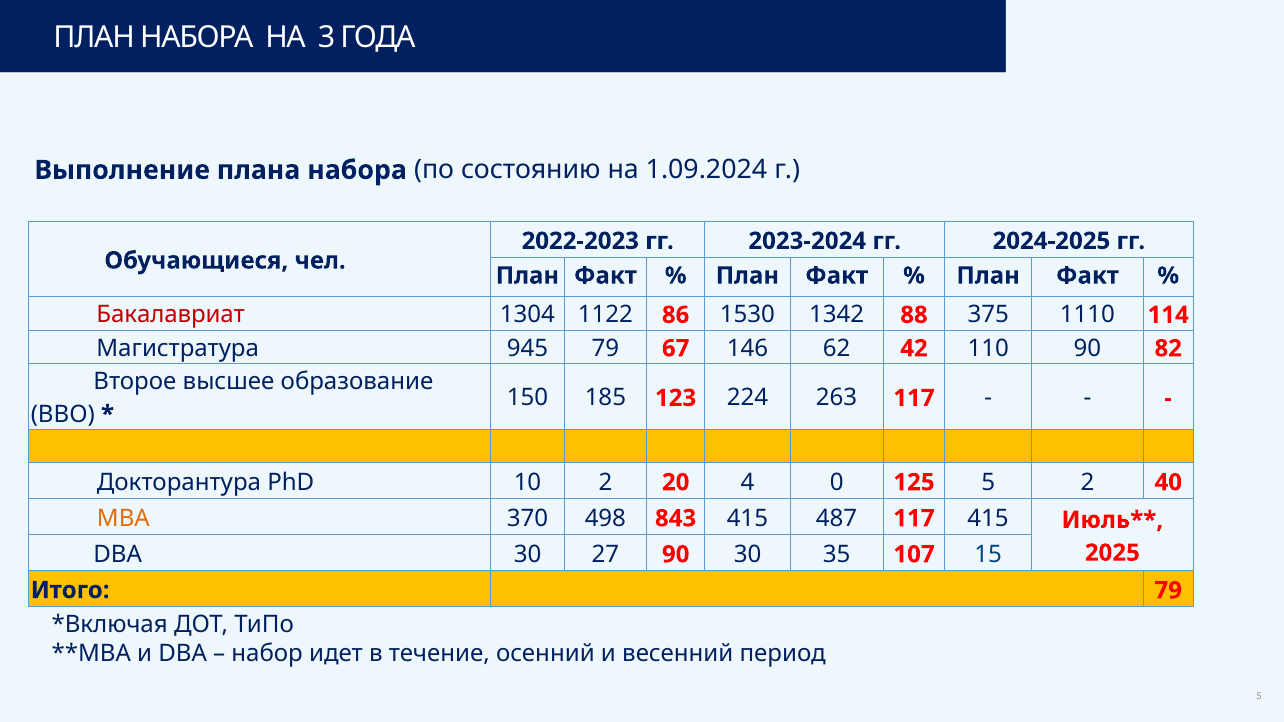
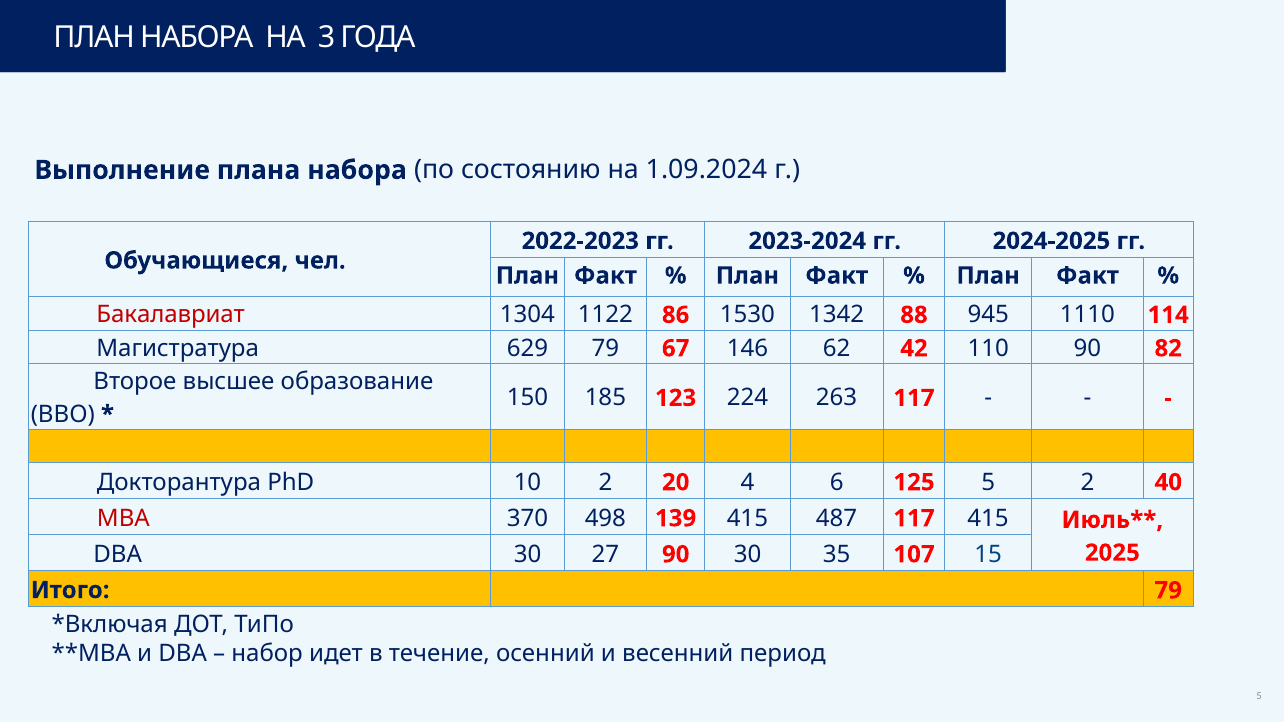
375: 375 -> 945
945: 945 -> 629
0: 0 -> 6
МВА colour: orange -> red
843: 843 -> 139
